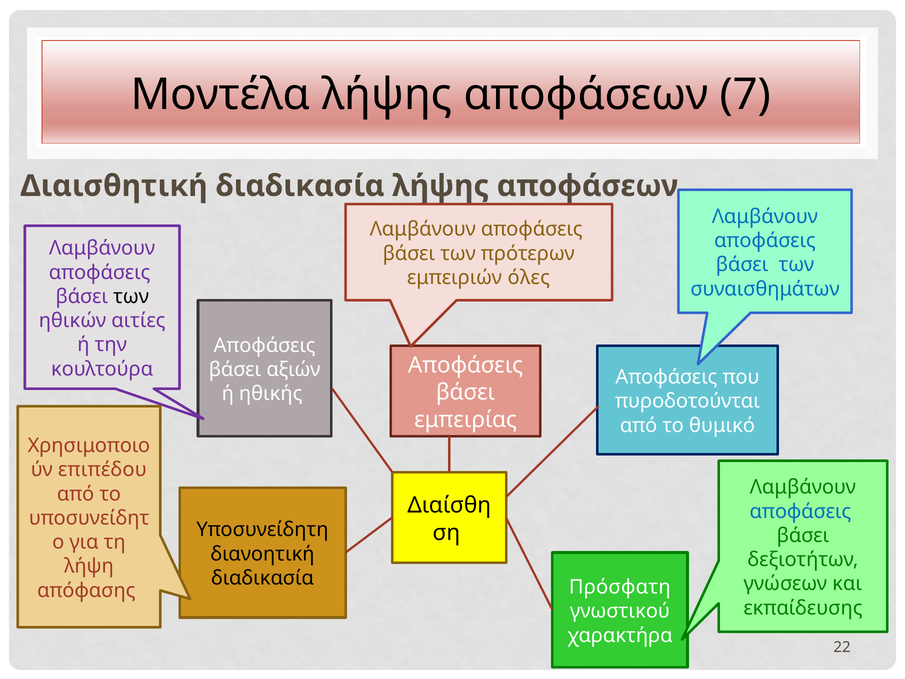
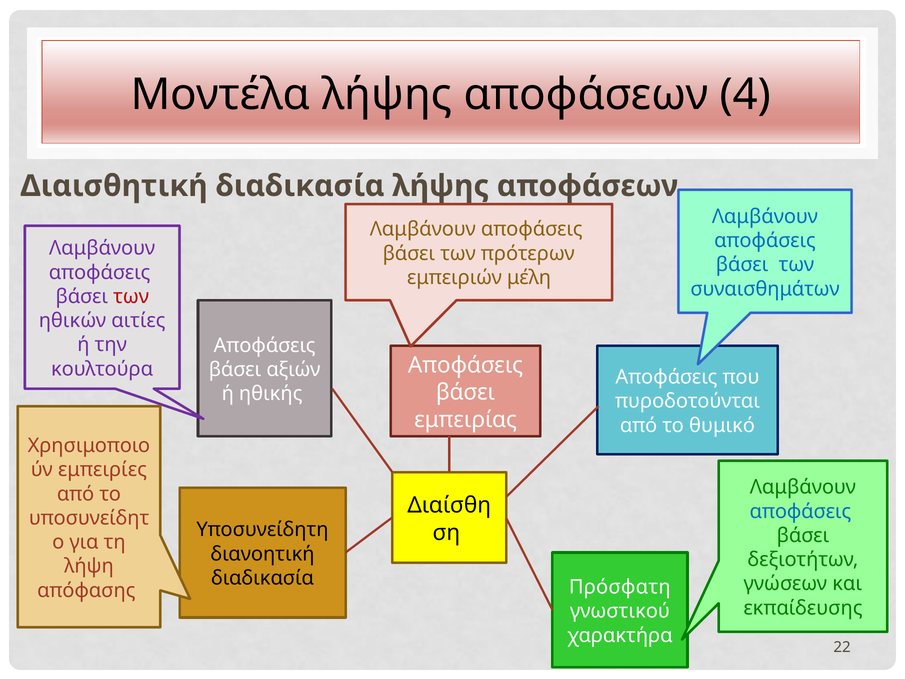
7: 7 -> 4
όλες: όλες -> μέλη
των at (131, 296) colour: black -> red
επιπέδου: επιπέδου -> εμπειρίες
